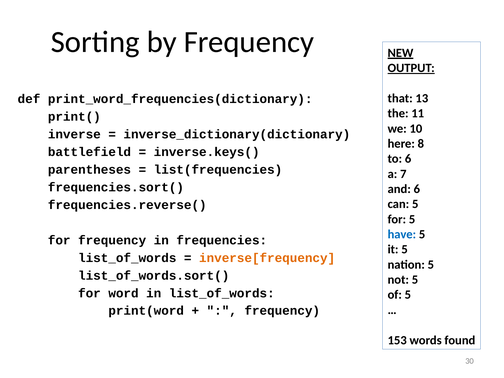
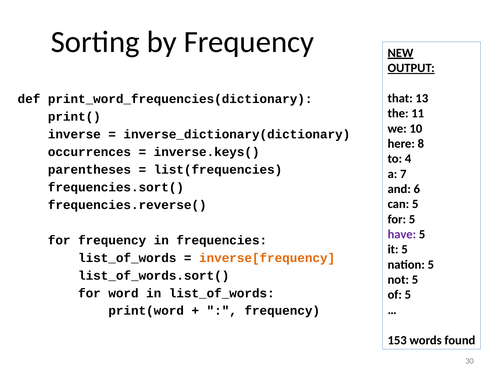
battlefield: battlefield -> occurrences
to 6: 6 -> 4
have colour: blue -> purple
